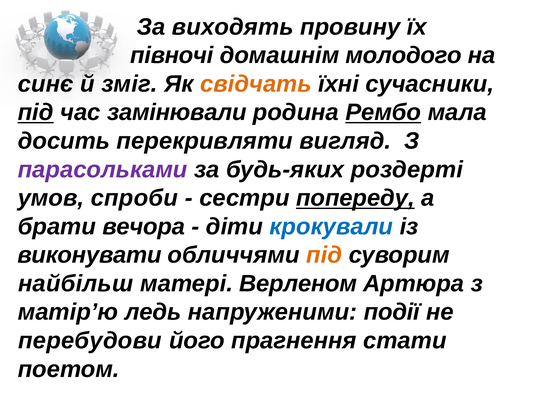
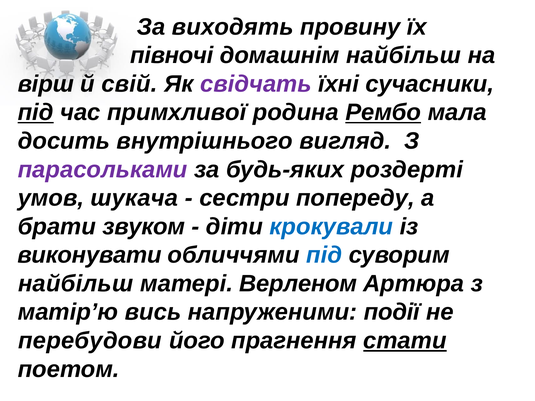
домашнім молодого: молодого -> найбільш
синє: синє -> вірш
зміг: зміг -> свій
свідчать colour: orange -> purple
замінювали: замінювали -> примхливої
перекривляти: перекривляти -> внутрішнього
спроби: спроби -> шукача
попереду underline: present -> none
вечора: вечора -> звуком
під at (324, 255) colour: orange -> blue
ледь: ледь -> вись
стати underline: none -> present
